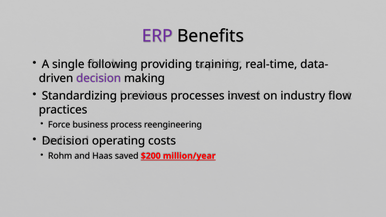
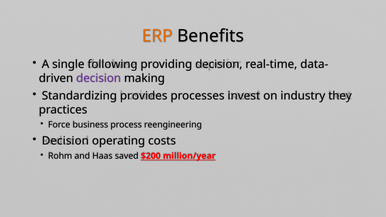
ERP colour: purple -> orange
providing training: training -> decision
previous: previous -> provides
flow: flow -> they
